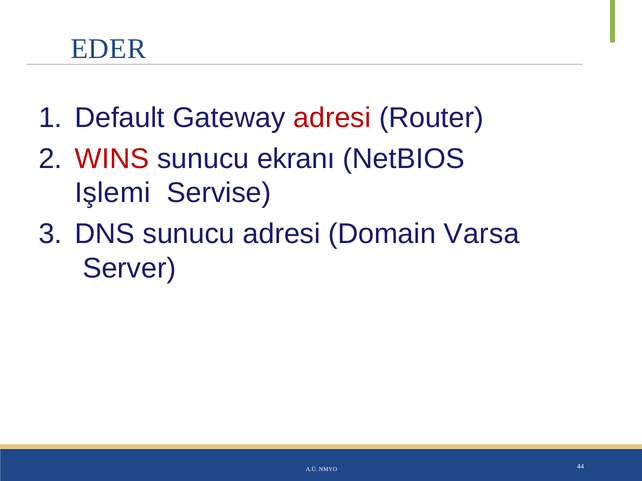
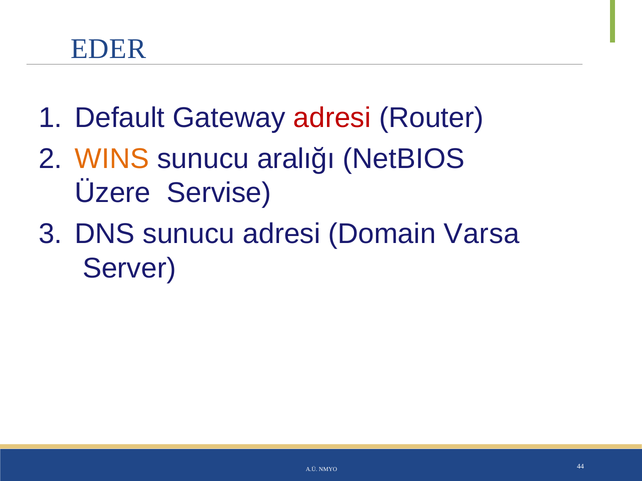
WINS colour: red -> orange
ekranı: ekranı -> aralığı
Işlemi: Işlemi -> Üzere
